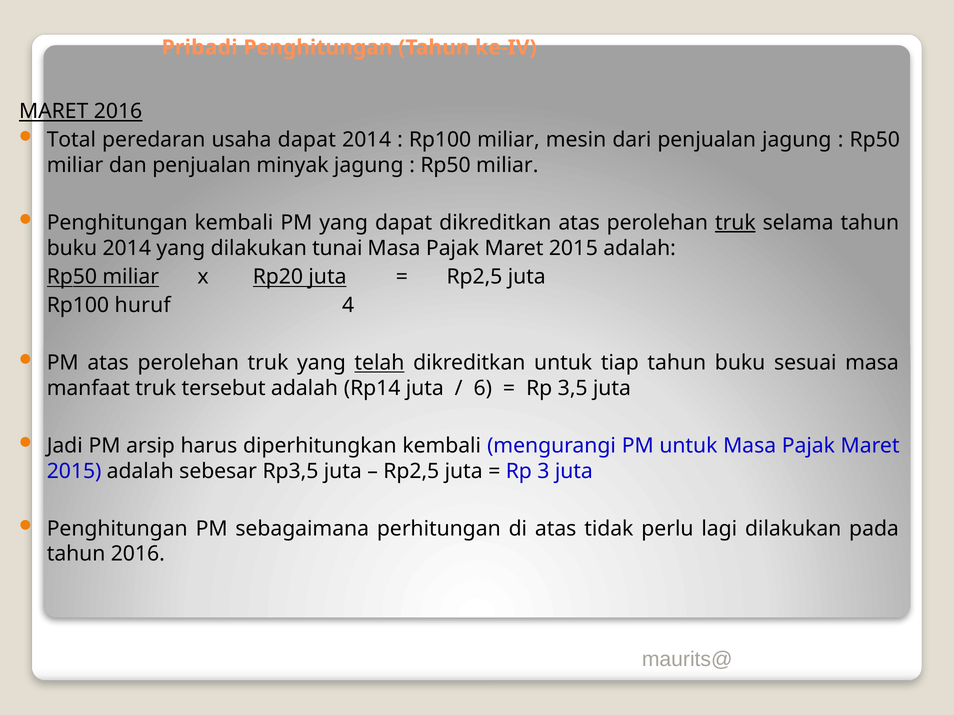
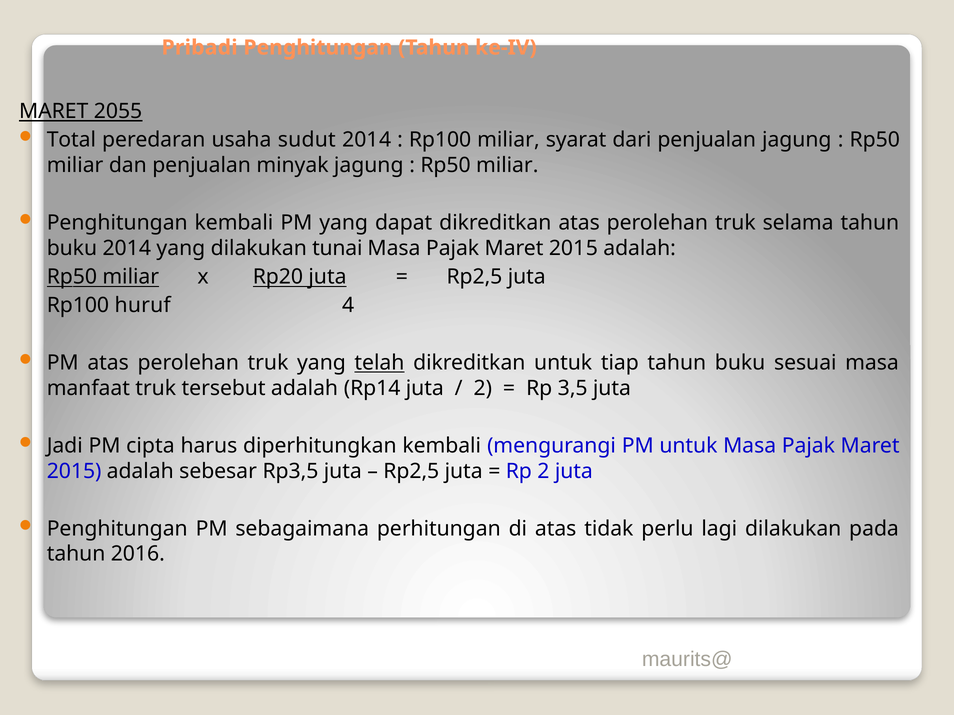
MARET 2016: 2016 -> 2055
usaha dapat: dapat -> sudut
mesin: mesin -> syarat
truk at (735, 223) underline: present -> none
6 at (483, 389): 6 -> 2
arsip: arsip -> cipta
Rp 3: 3 -> 2
